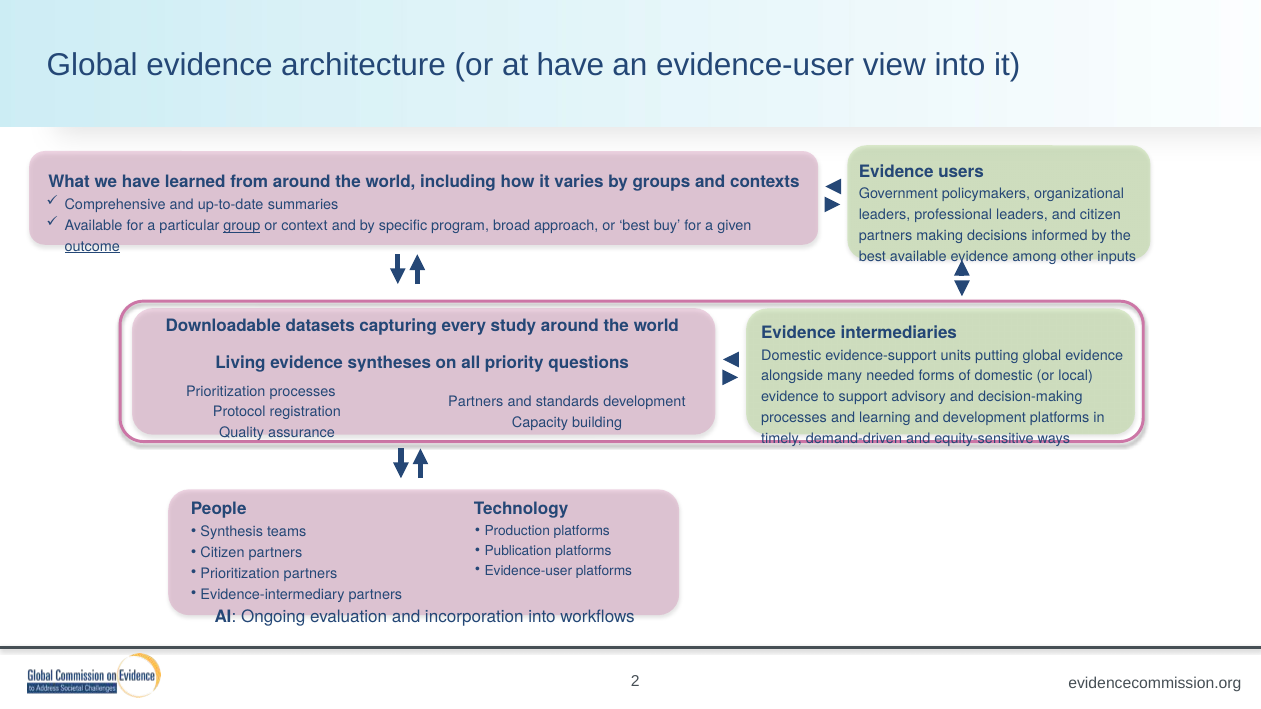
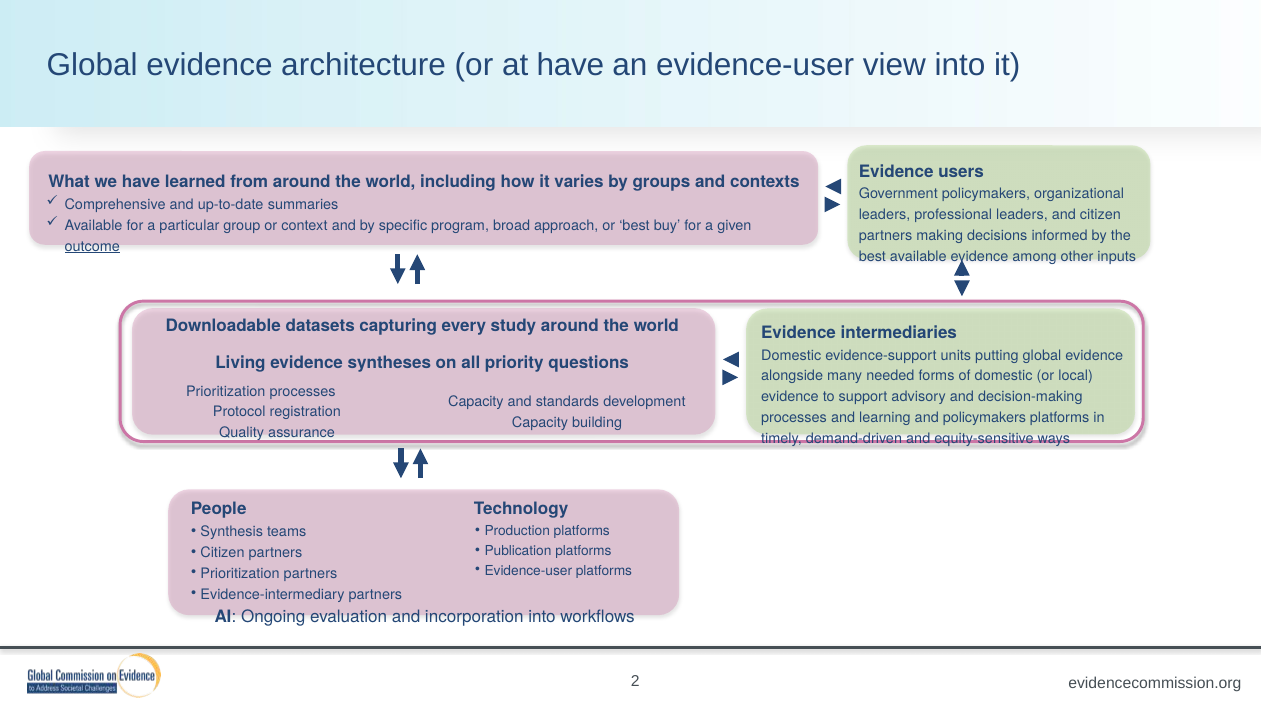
group underline: present -> none
Partners at (476, 402): Partners -> Capacity
and development: development -> policymakers
